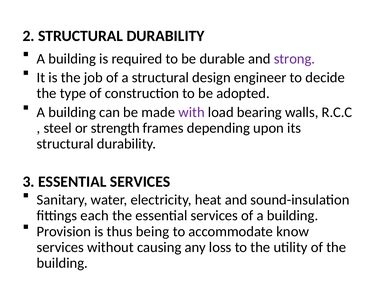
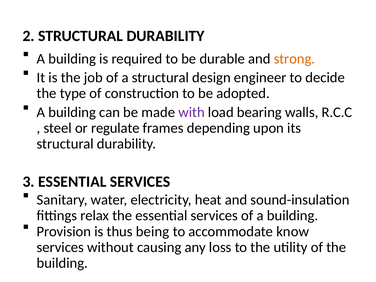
strong colour: purple -> orange
strength: strength -> regulate
each: each -> relax
